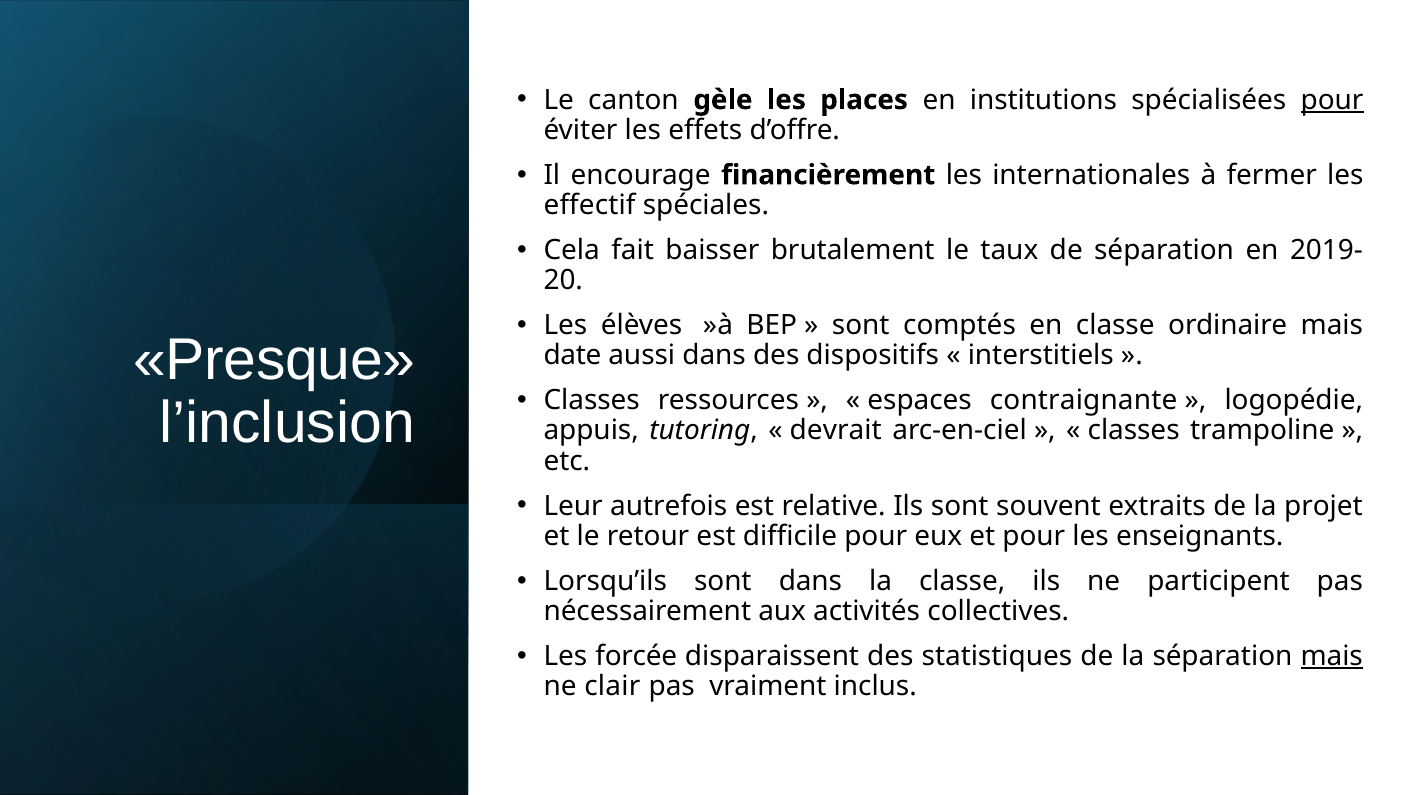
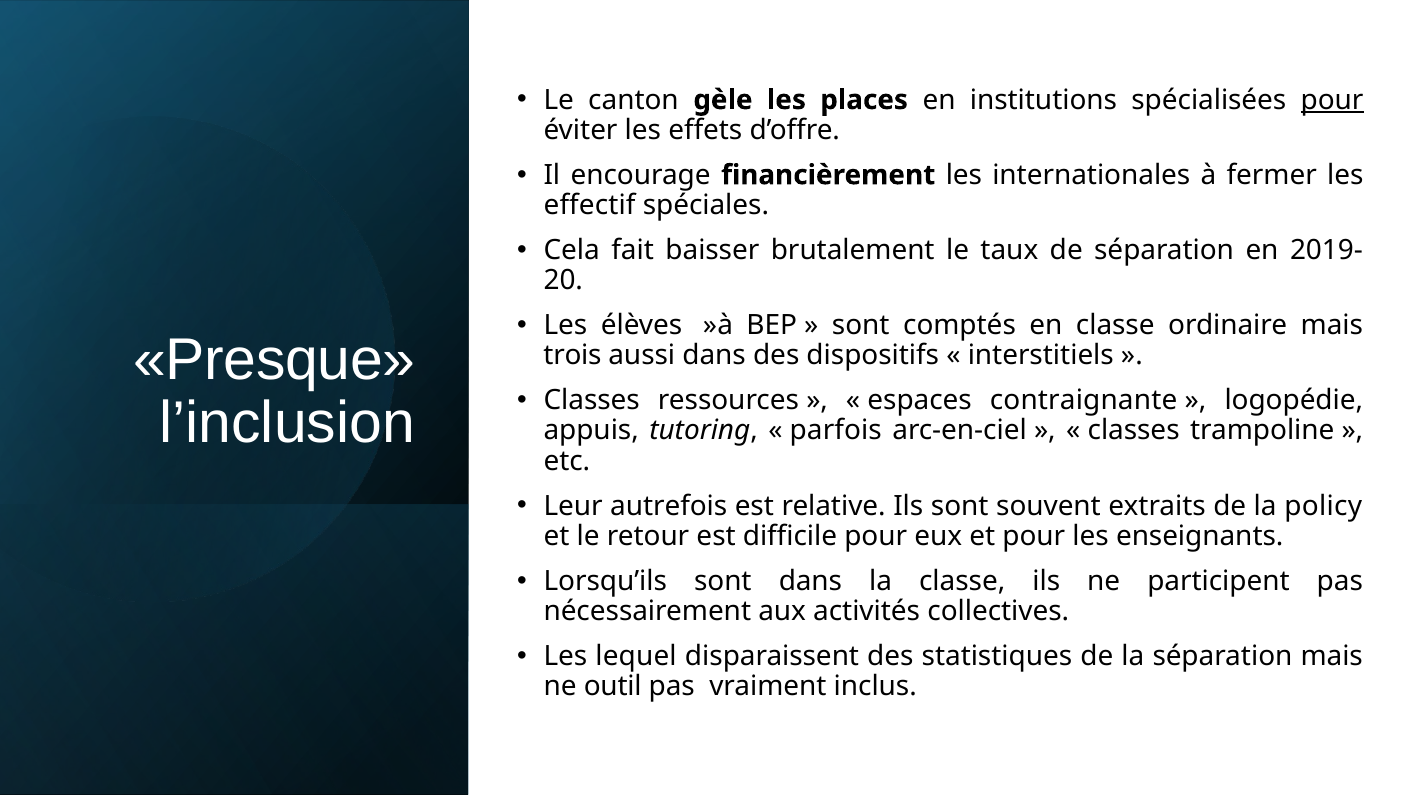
date: date -> trois
devrait: devrait -> parfois
projet: projet -> policy
forcée: forcée -> lequel
mais at (1332, 657) underline: present -> none
clair: clair -> outil
